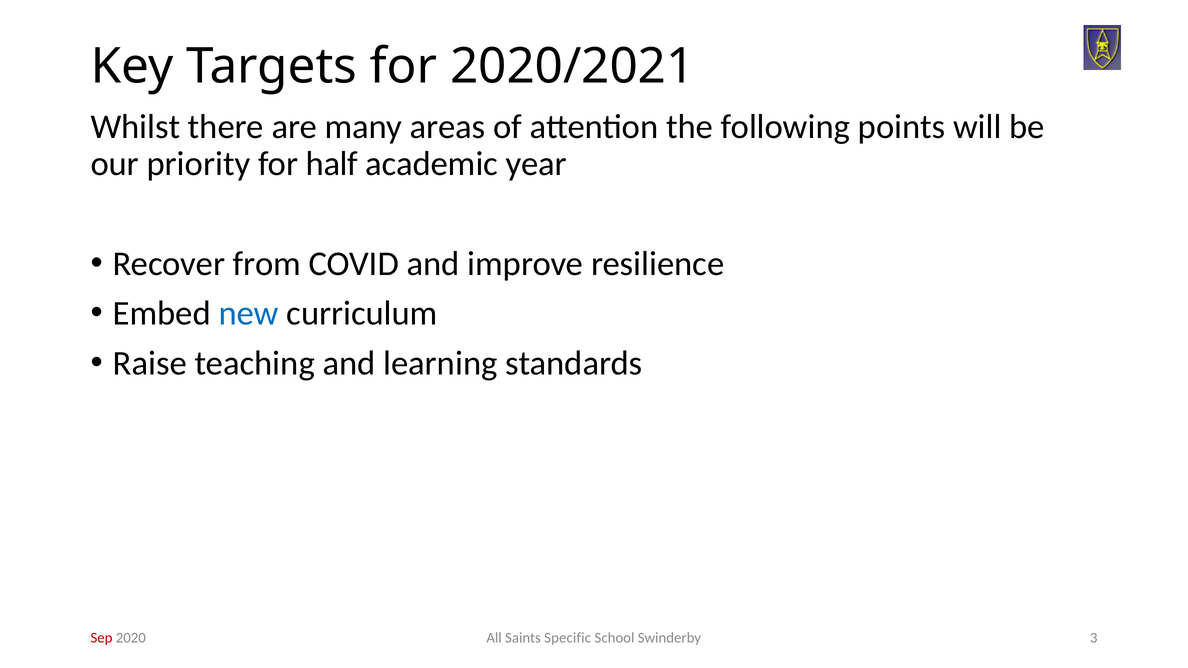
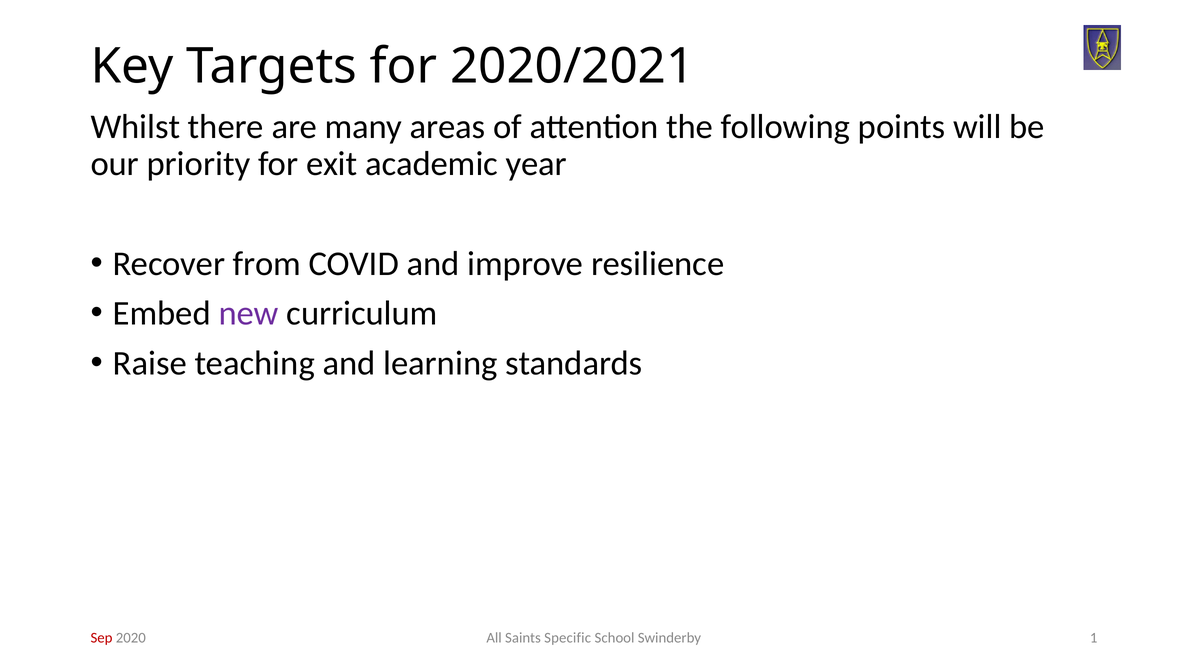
half: half -> exit
new colour: blue -> purple
3: 3 -> 1
